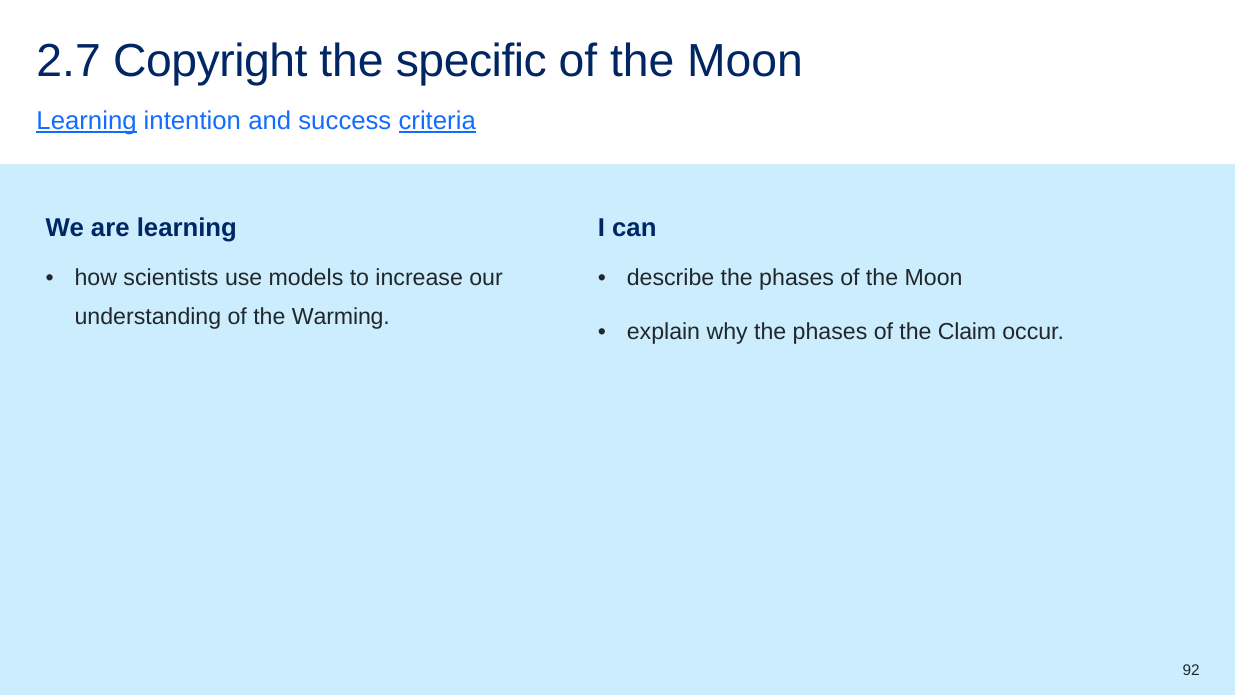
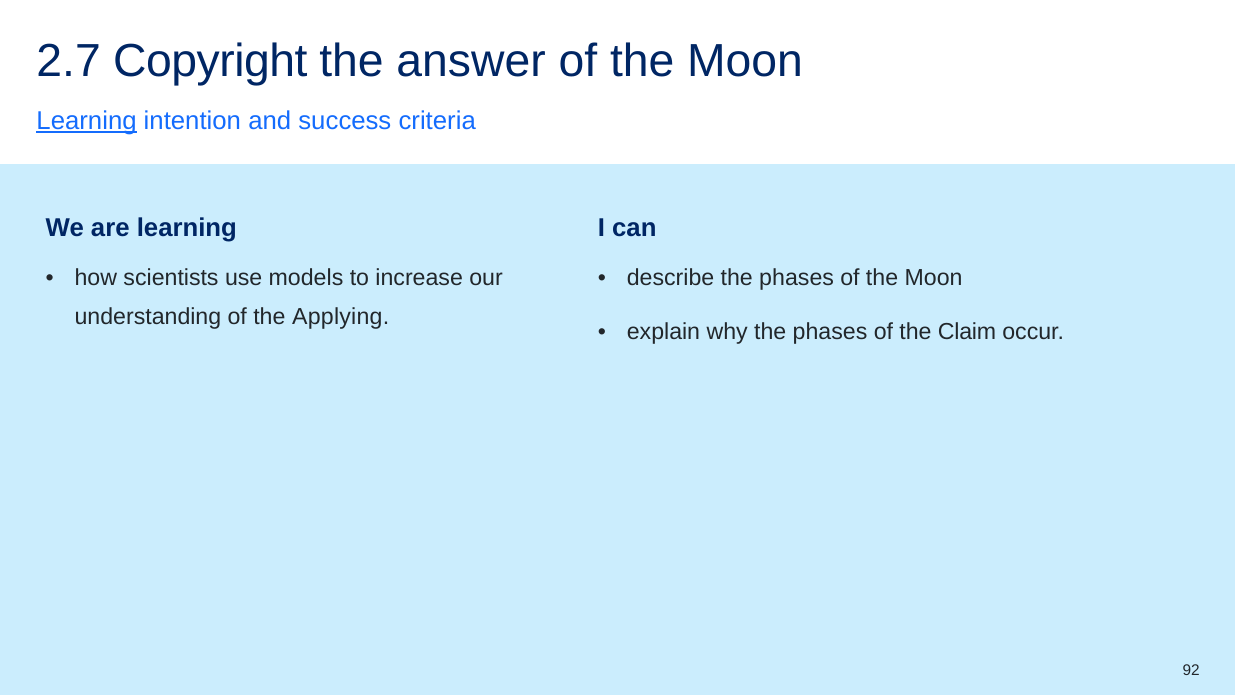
specific: specific -> answer
criteria underline: present -> none
Warming: Warming -> Applying
